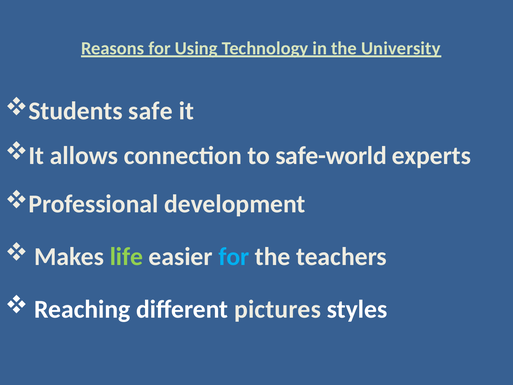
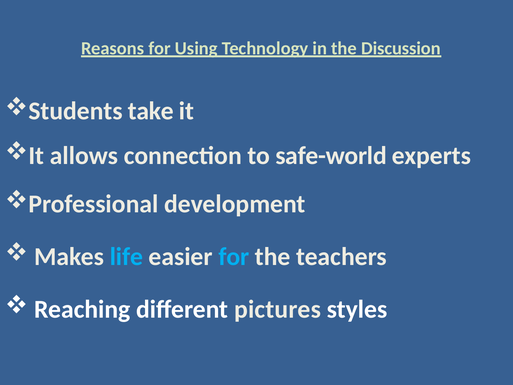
University: University -> Discussion
safe: safe -> take
life colour: light green -> light blue
